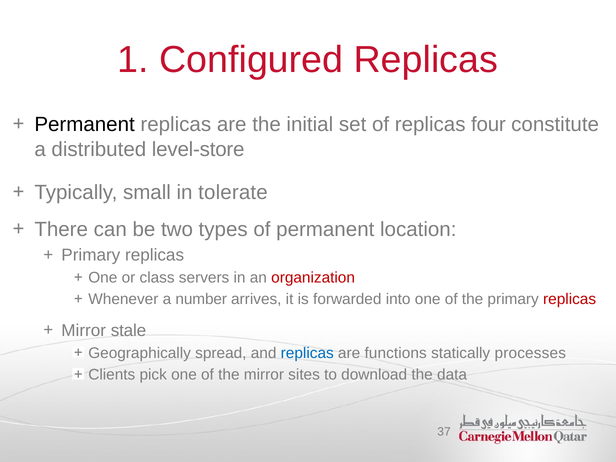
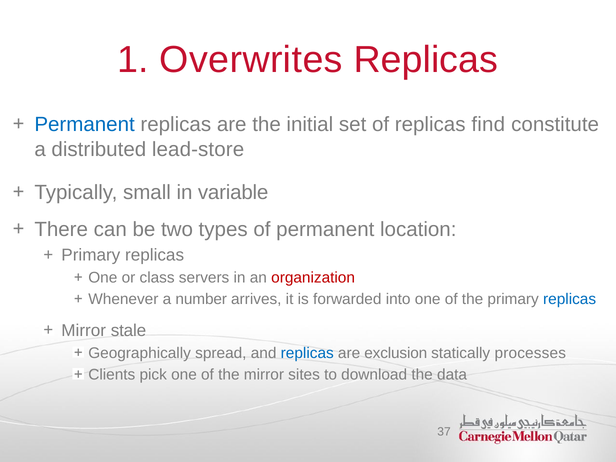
Configured: Configured -> Overwrites
Permanent at (85, 125) colour: black -> blue
four: four -> find
level-store: level-store -> lead-store
tolerate: tolerate -> variable
replicas at (570, 299) colour: red -> blue
functions: functions -> exclusion
